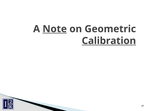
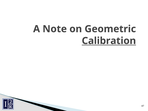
Note underline: present -> none
